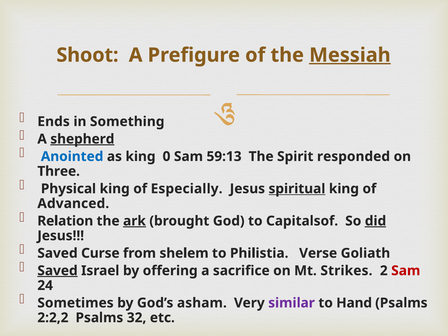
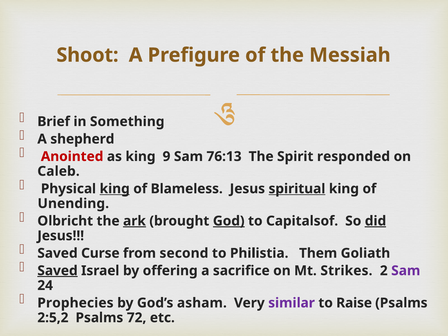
Messiah underline: present -> none
Ends: Ends -> Brief
shepherd underline: present -> none
Anointed colour: blue -> red
0: 0 -> 9
59:13: 59:13 -> 76:13
Three: Three -> Caleb
king at (115, 189) underline: none -> present
Especially: Especially -> Blameless
Advanced: Advanced -> Unending
Relation: Relation -> Olbricht
God underline: none -> present
shelem: shelem -> second
Verse: Verse -> Them
Sam at (406, 271) colour: red -> purple
Sometimes: Sometimes -> Prophecies
Hand: Hand -> Raise
2:2,2: 2:2,2 -> 2:5,2
32: 32 -> 72
